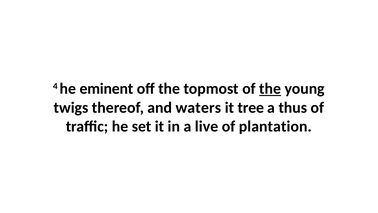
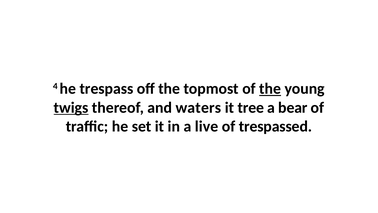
eminent: eminent -> trespass
twigs underline: none -> present
thus: thus -> bear
plantation: plantation -> trespassed
